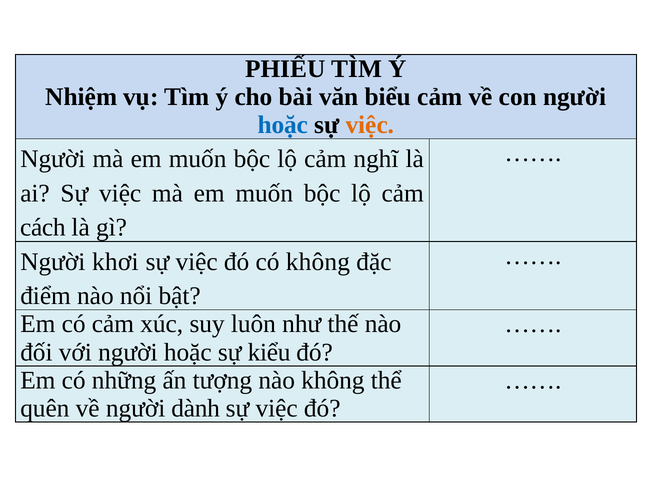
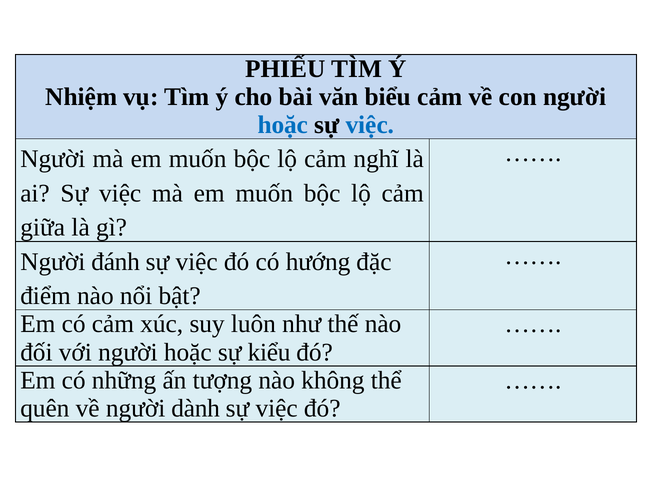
việc at (370, 125) colour: orange -> blue
cách: cách -> giữa
khơi: khơi -> đánh
có không: không -> hướng
